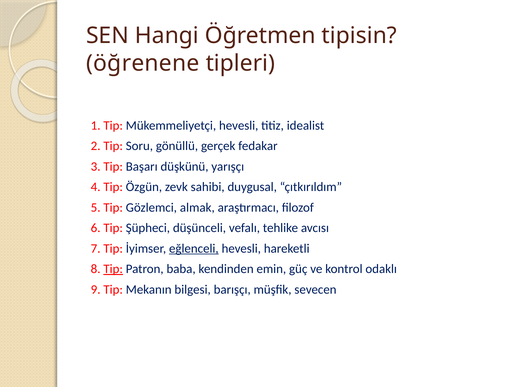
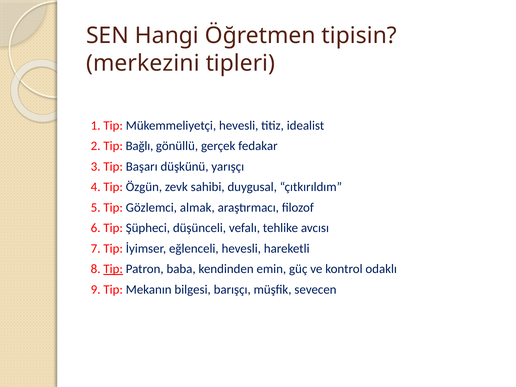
öğrenene: öğrenene -> merkezini
Soru: Soru -> Bağlı
eğlenceli underline: present -> none
